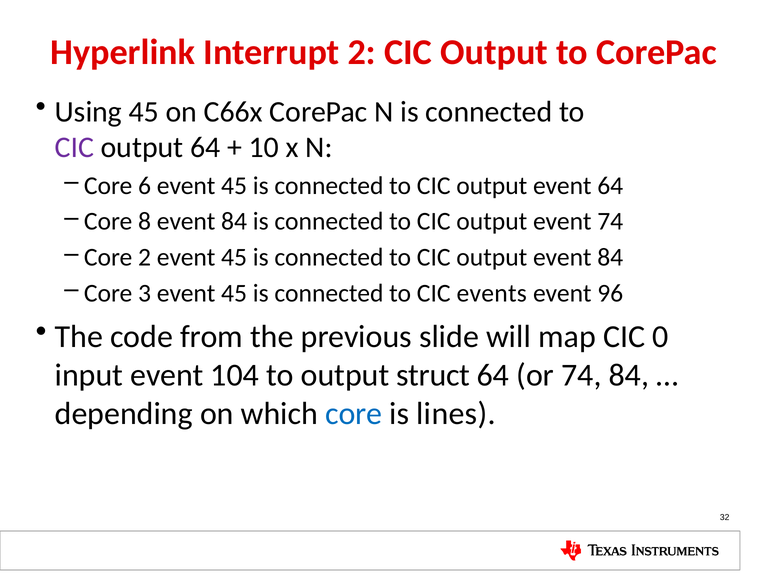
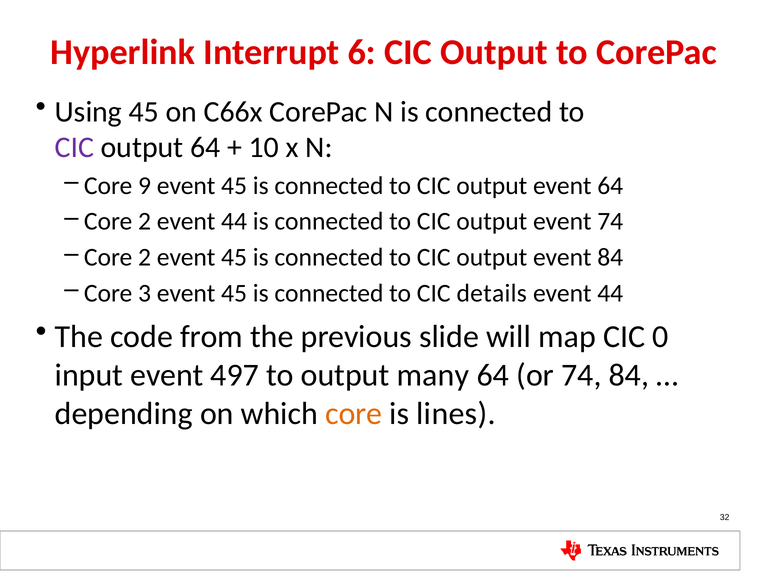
Interrupt 2: 2 -> 6
6: 6 -> 9
8 at (145, 222): 8 -> 2
84 at (234, 222): 84 -> 44
events: events -> details
96 at (610, 293): 96 -> 44
104: 104 -> 497
struct: struct -> many
core at (354, 414) colour: blue -> orange
